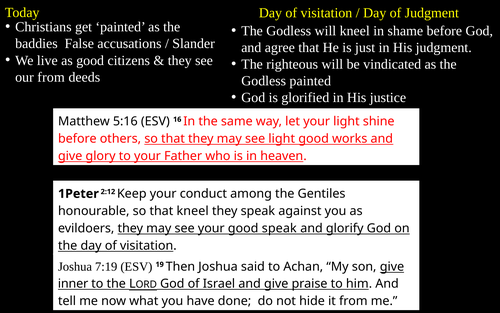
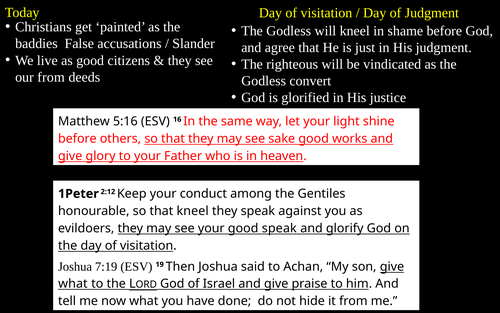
Godless painted: painted -> convert
see light: light -> sake
inner at (73, 283): inner -> what
